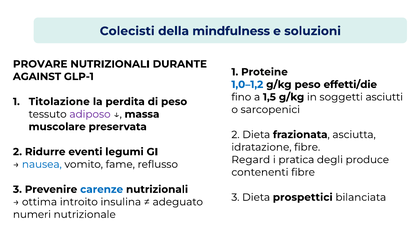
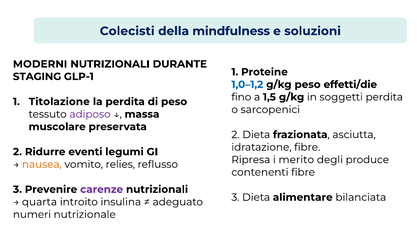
PROVARE: PROVARE -> MODERNI
AGAINST: AGAINST -> STAGING
soggetti asciutti: asciutti -> perdita
Regard: Regard -> Ripresa
pratica: pratica -> merito
nausea colour: blue -> orange
fame: fame -> relies
carenze colour: blue -> purple
prospettici: prospettici -> alimentare
ottima: ottima -> quarta
